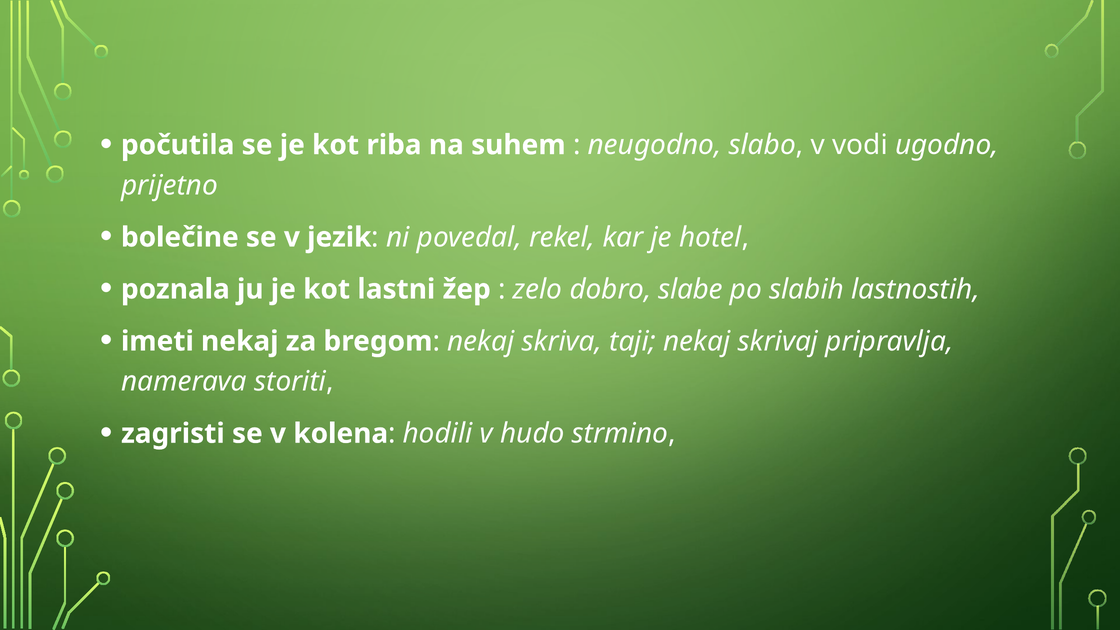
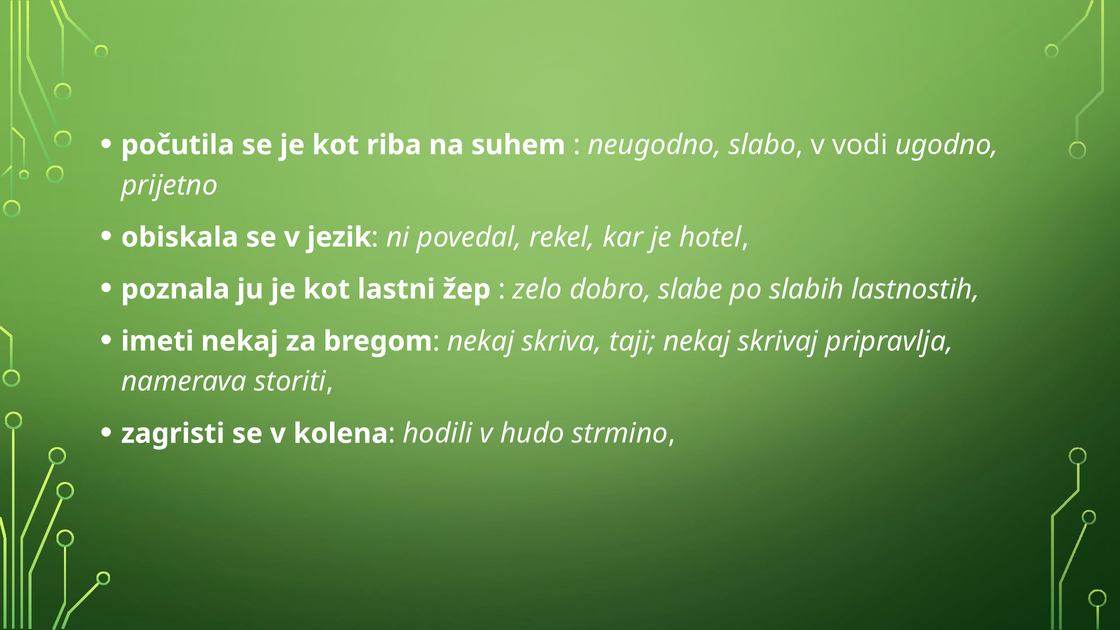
bolečine: bolečine -> obiskala
